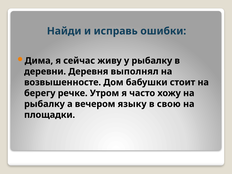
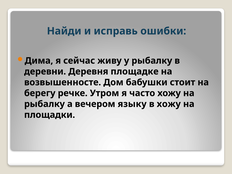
выполнял: выполнял -> площадке
в свою: свою -> хожу
